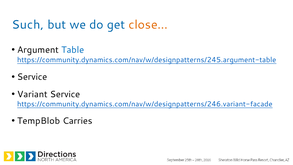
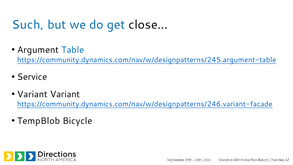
close colour: orange -> black
Variant Service: Service -> Variant
Carries: Carries -> Bicycle
